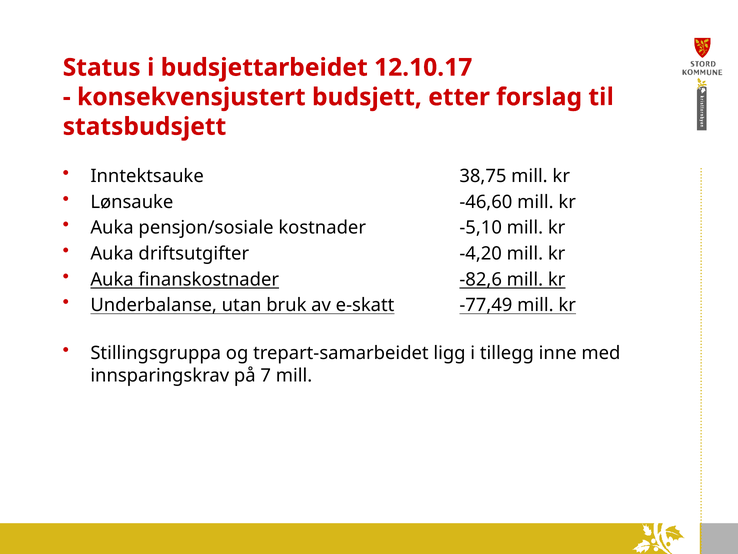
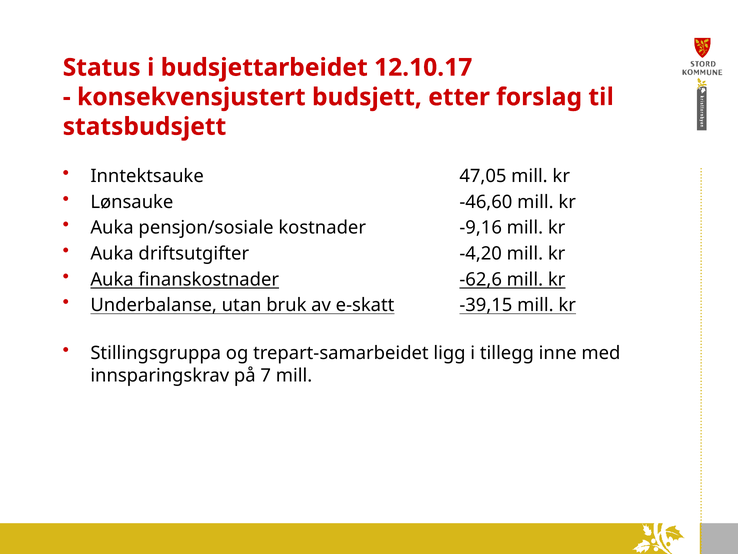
38,75: 38,75 -> 47,05
-5,10: -5,10 -> -9,16
-82,6: -82,6 -> -62,6
-77,49: -77,49 -> -39,15
